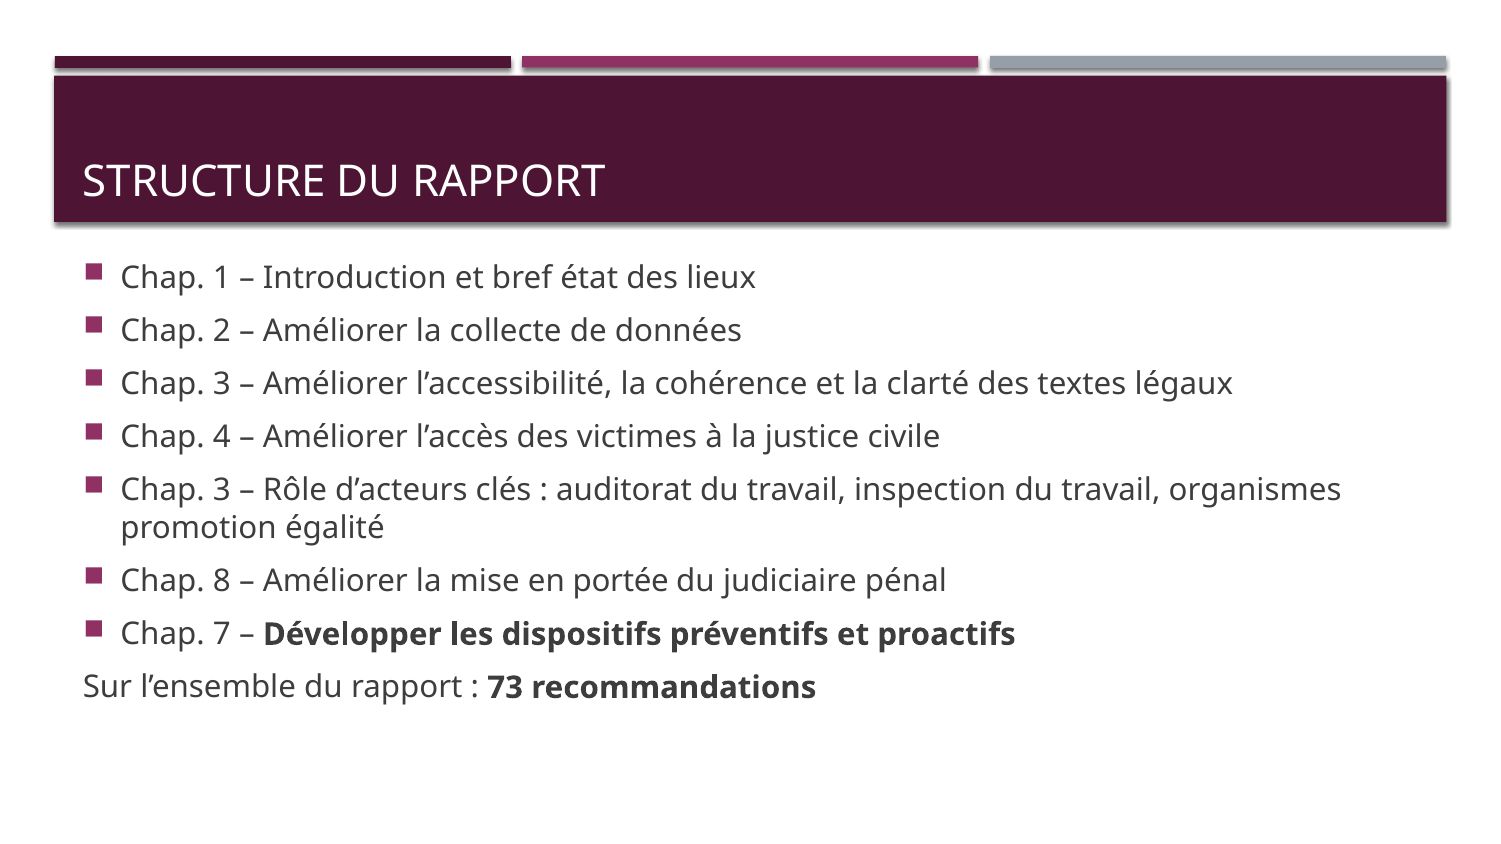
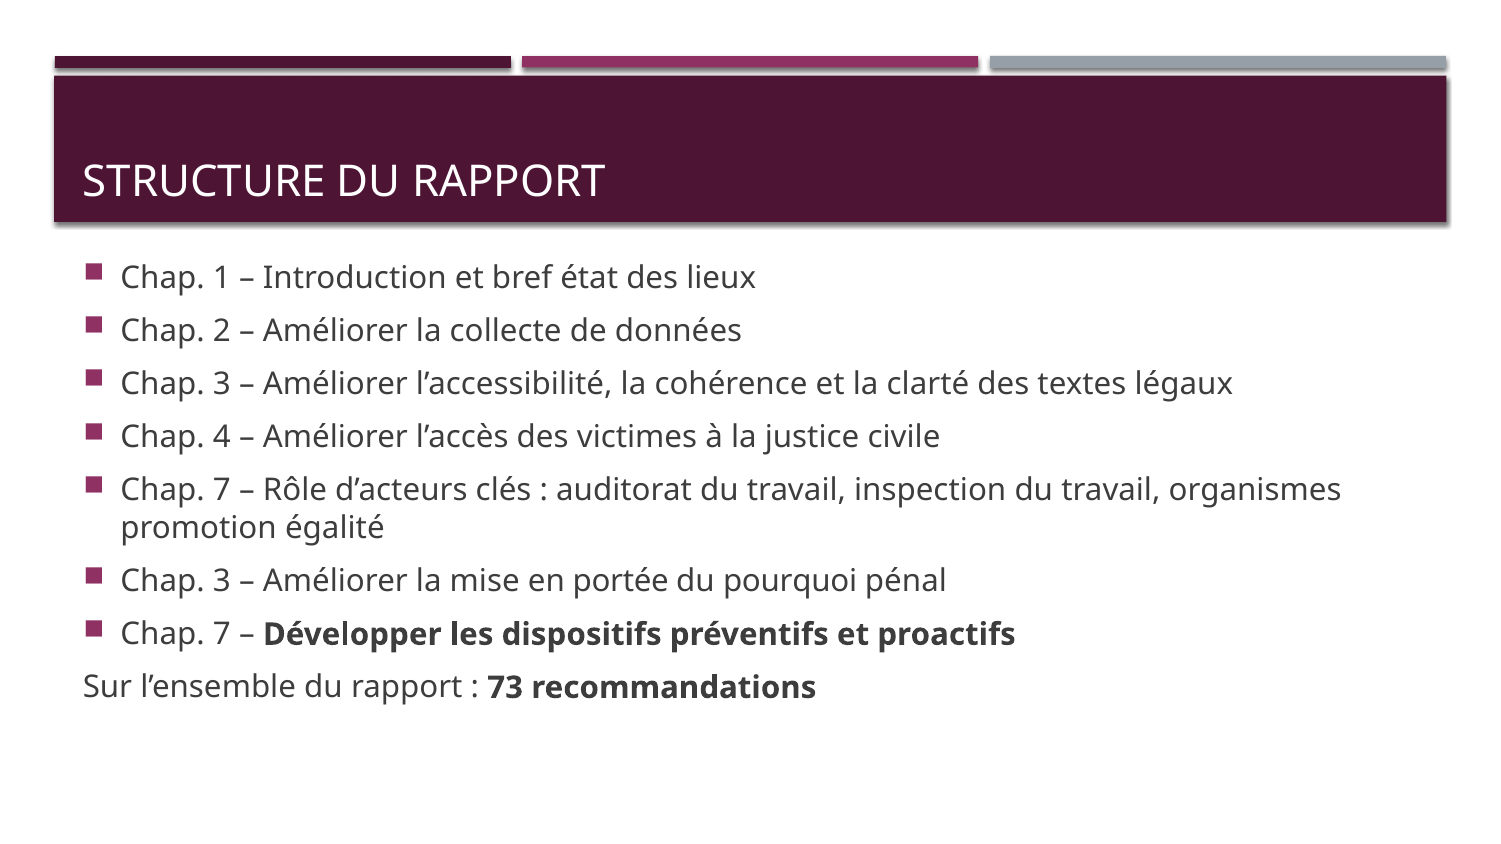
3 at (222, 491): 3 -> 7
8 at (222, 582): 8 -> 3
judiciaire: judiciaire -> pourquoi
